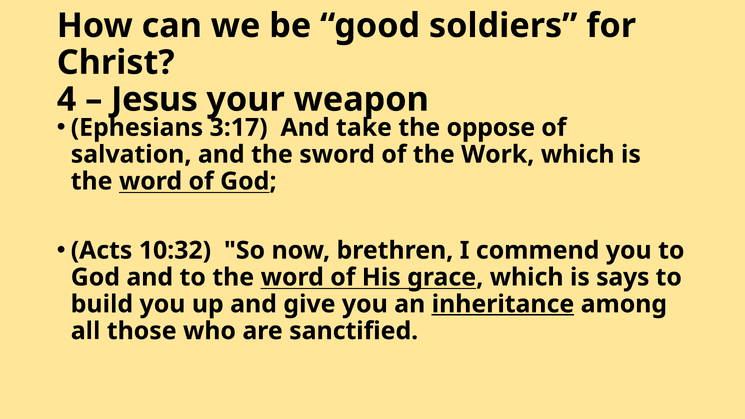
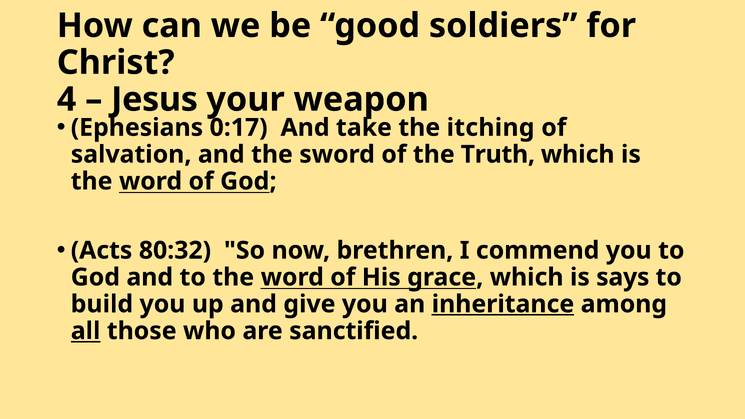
3:17: 3:17 -> 0:17
oppose: oppose -> itching
Work: Work -> Truth
10:32: 10:32 -> 80:32
all underline: none -> present
